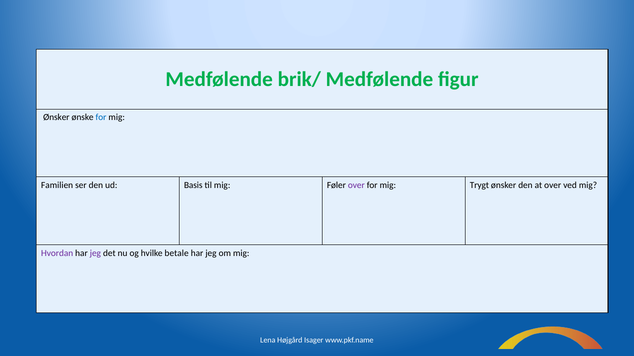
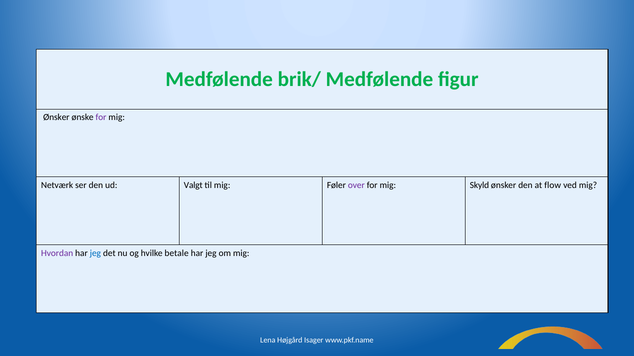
for at (101, 117) colour: blue -> purple
Familien: Familien -> Netværk
Basis: Basis -> Valgt
Trygt: Trygt -> Skyld
at over: over -> flow
jeg at (95, 253) colour: purple -> blue
